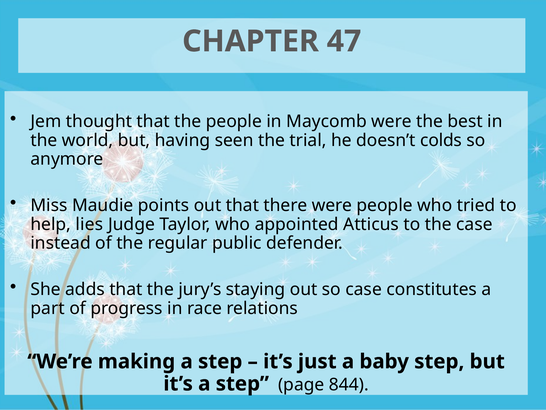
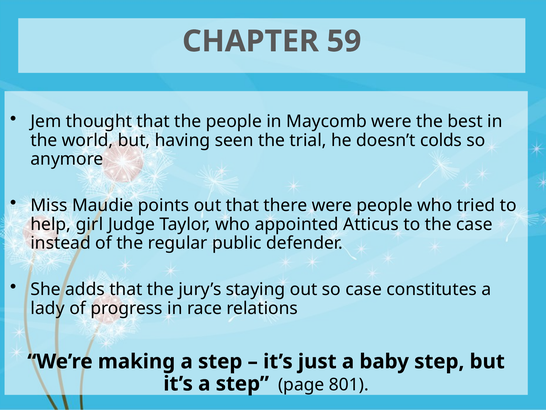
47: 47 -> 59
lies: lies -> girl
part: part -> lady
844: 844 -> 801
